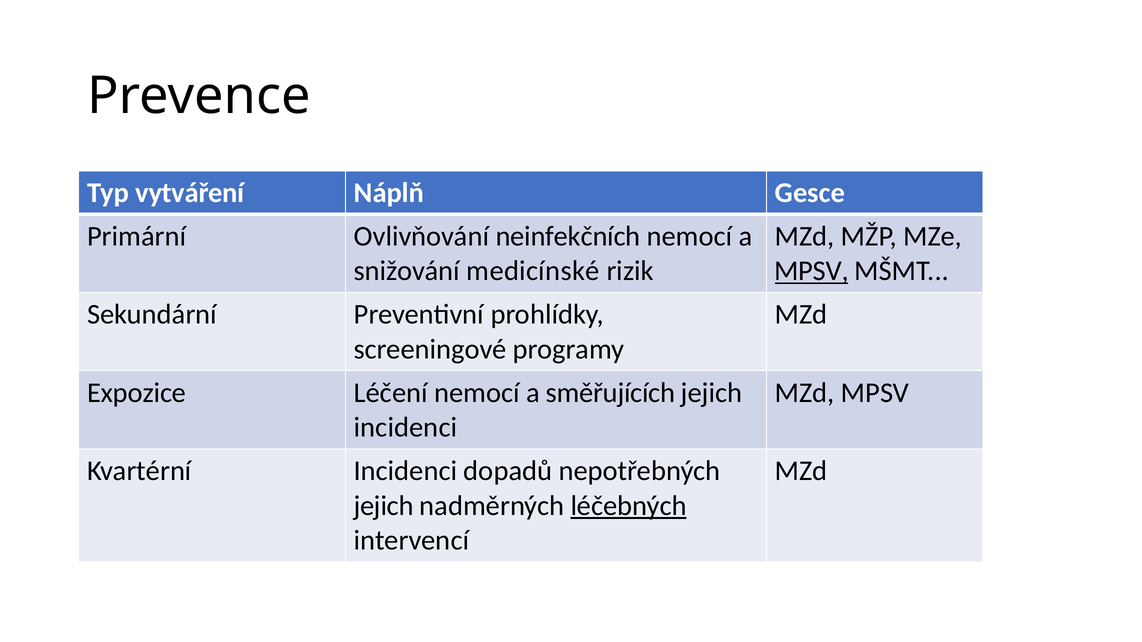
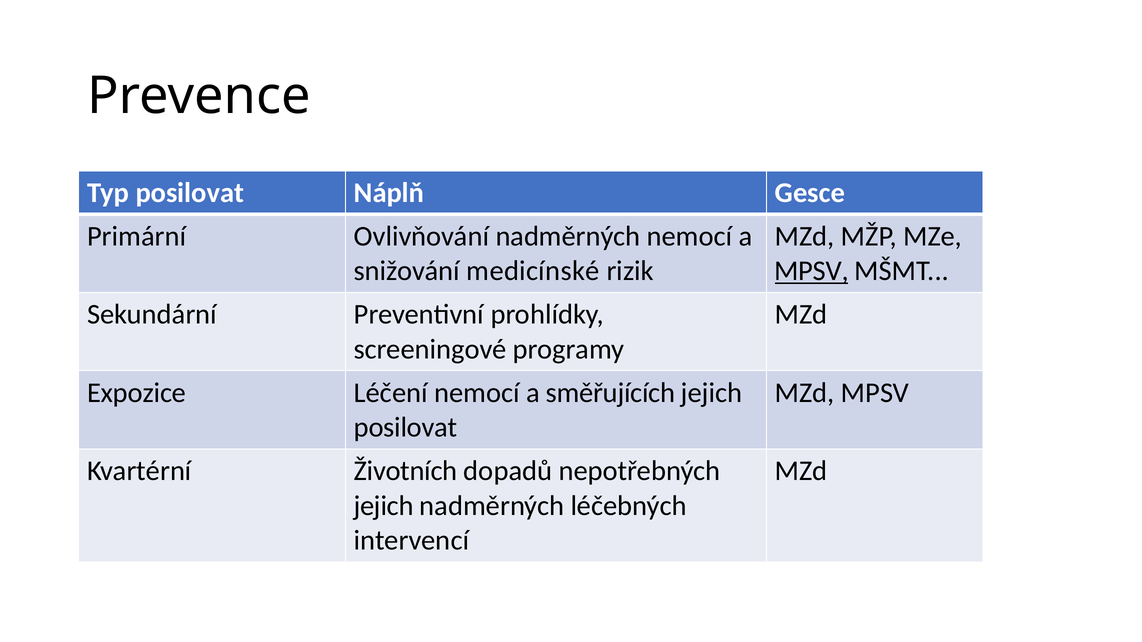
Typ vytváření: vytváření -> posilovat
Ovlivňování neinfekčních: neinfekčních -> nadměrných
incidenci at (406, 428): incidenci -> posilovat
Kvartérní Incidenci: Incidenci -> Životních
léčebných underline: present -> none
